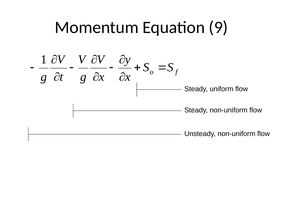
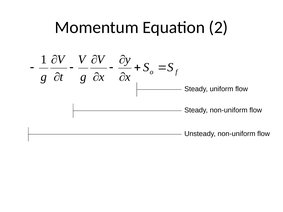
9: 9 -> 2
